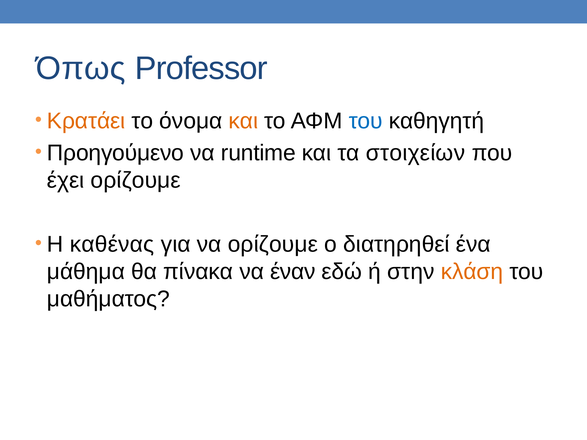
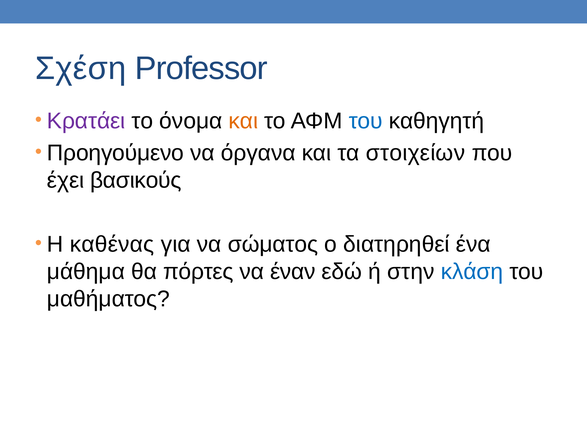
Όπως: Όπως -> Σχέση
Κρατάει colour: orange -> purple
runtime: runtime -> όργανα
έχει ορίζουμε: ορίζουμε -> βασικούς
να ορίζουμε: ορίζουμε -> σώματος
πίνακα: πίνακα -> πόρτες
κλάση colour: orange -> blue
